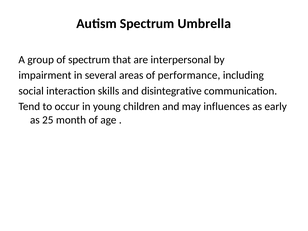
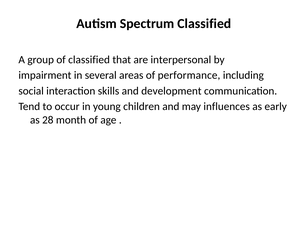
Spectrum Umbrella: Umbrella -> Classified
of spectrum: spectrum -> classified
disintegrative: disintegrative -> development
25: 25 -> 28
